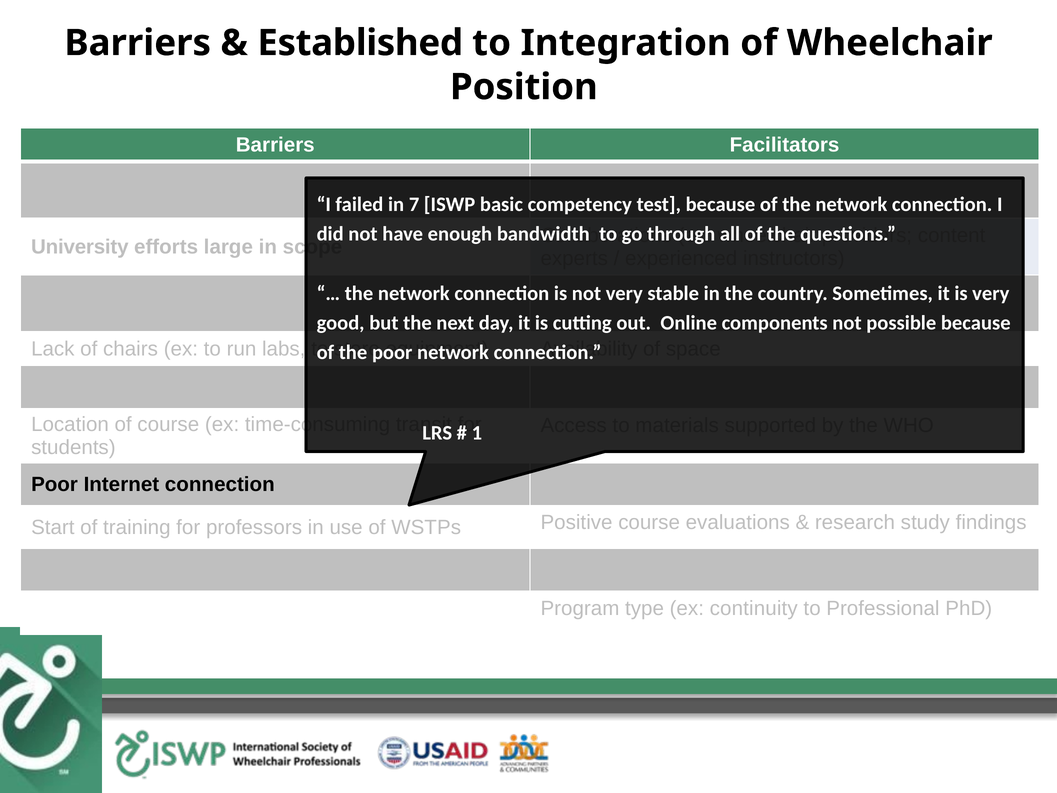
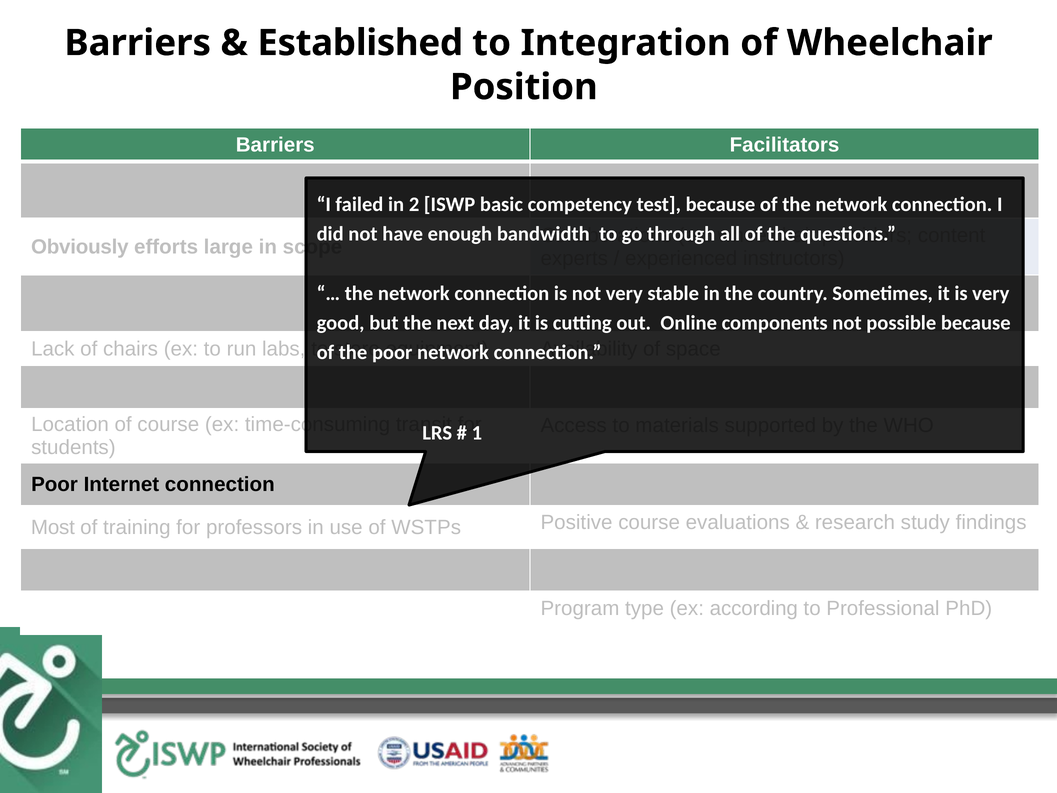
7: 7 -> 2
University at (80, 247): University -> Obviously
Start: Start -> Most
continuity: continuity -> according
